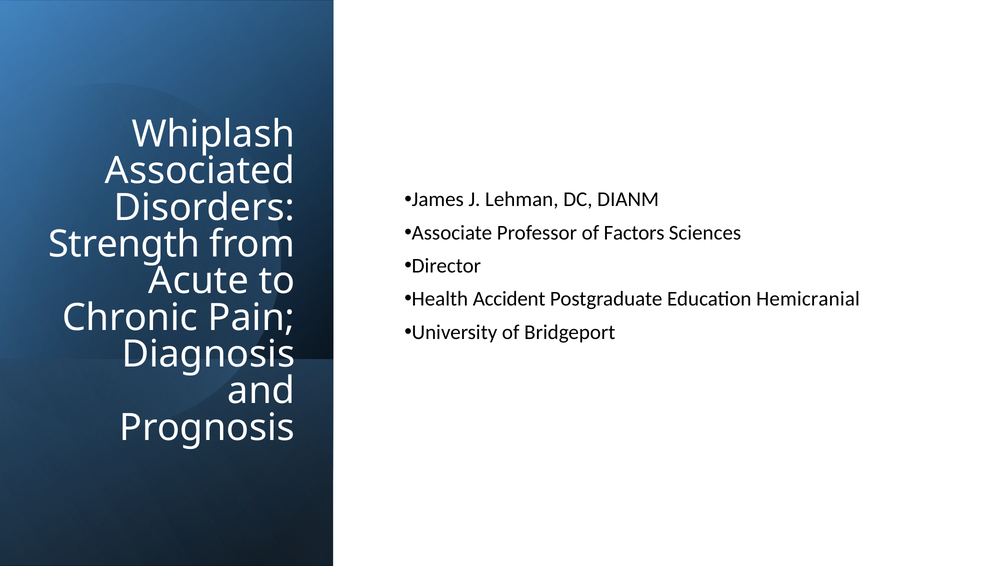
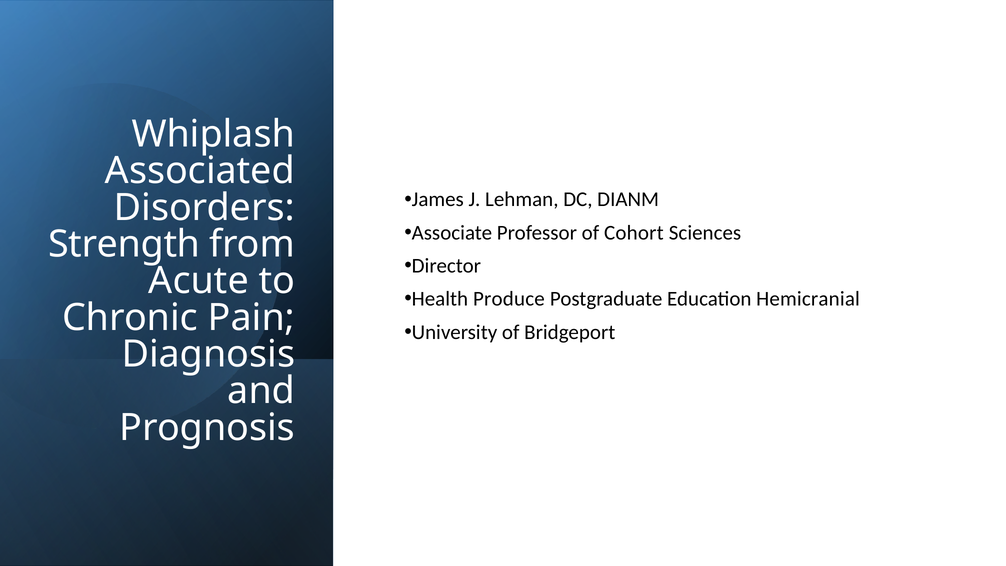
Factors: Factors -> Cohort
Accident: Accident -> Produce
